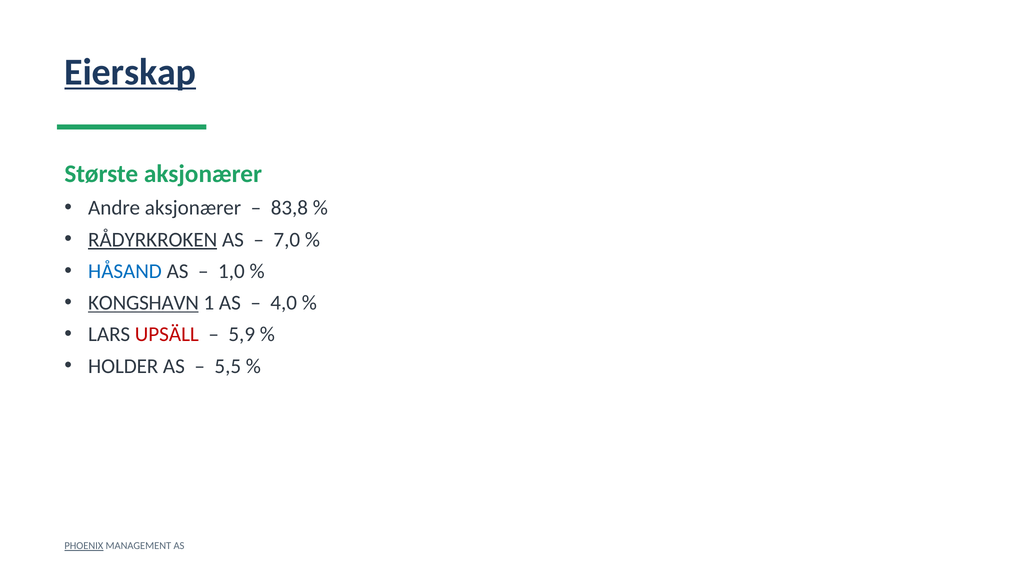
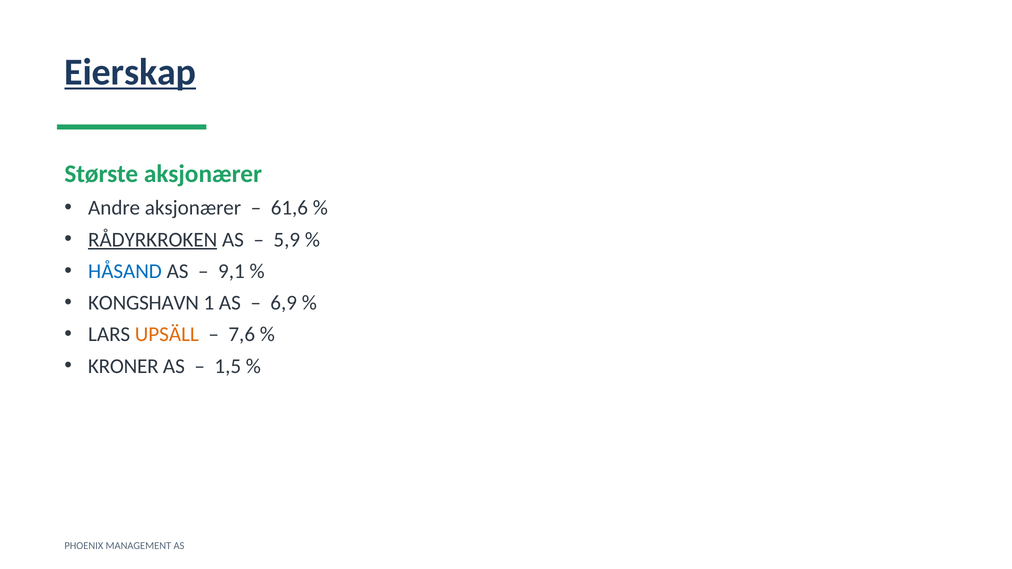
83,8: 83,8 -> 61,6
7,0: 7,0 -> 5,9
1,0: 1,0 -> 9,1
KONGSHAVN underline: present -> none
4,0: 4,0 -> 6,9
UPSÄLL colour: red -> orange
5,9: 5,9 -> 7,6
HOLDER: HOLDER -> KRONER
5,5: 5,5 -> 1,5
PHOENIX underline: present -> none
